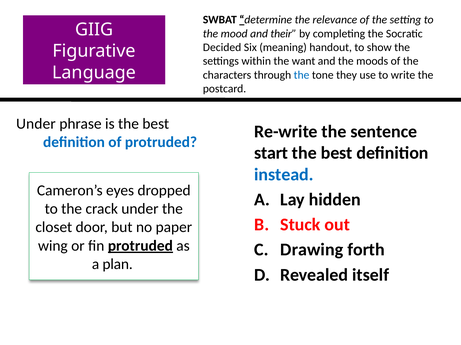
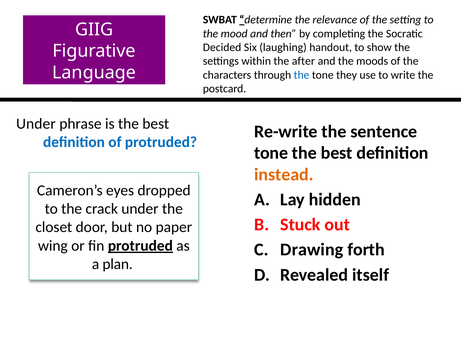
their: their -> then
meaning: meaning -> laughing
want: want -> after
start at (271, 153): start -> tone
instead colour: blue -> orange
